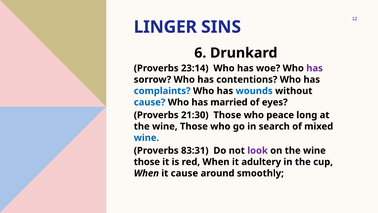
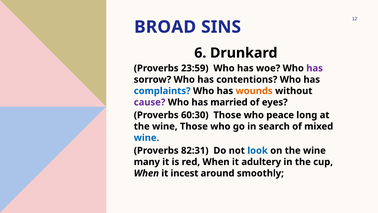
LINGER: LINGER -> BROAD
23:14: 23:14 -> 23:59
wounds colour: blue -> orange
cause at (150, 102) colour: blue -> purple
21:30: 21:30 -> 60:30
83:31: 83:31 -> 82:31
look colour: purple -> blue
those at (147, 162): those -> many
it cause: cause -> incest
